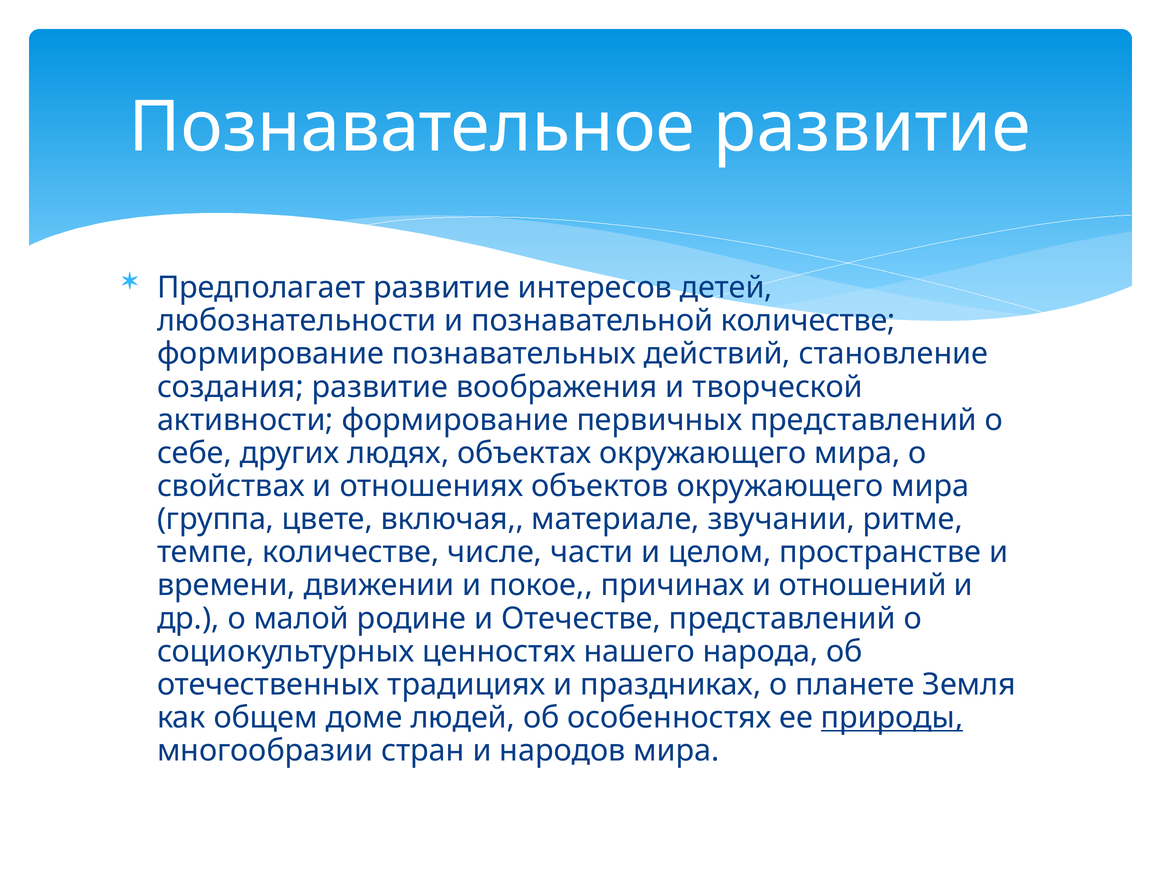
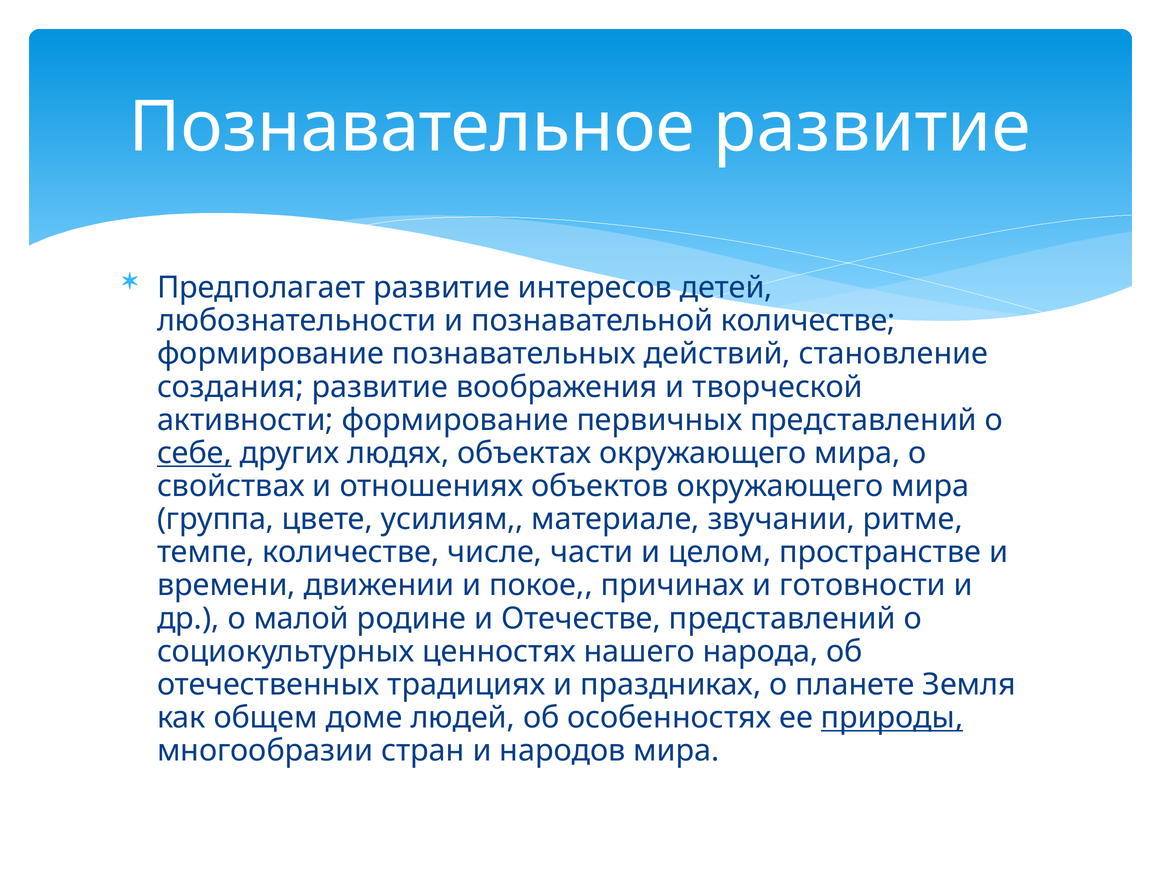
себе underline: none -> present
включая: включая -> усилиям
отношений: отношений -> готовности
